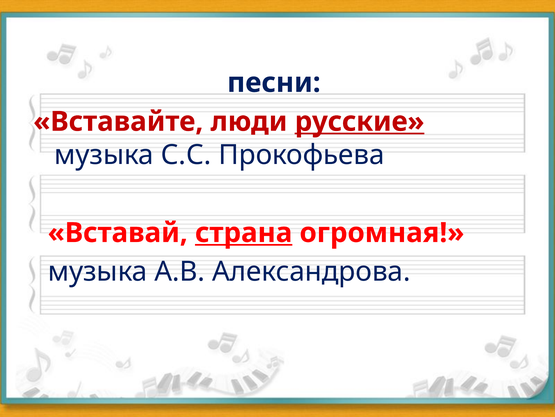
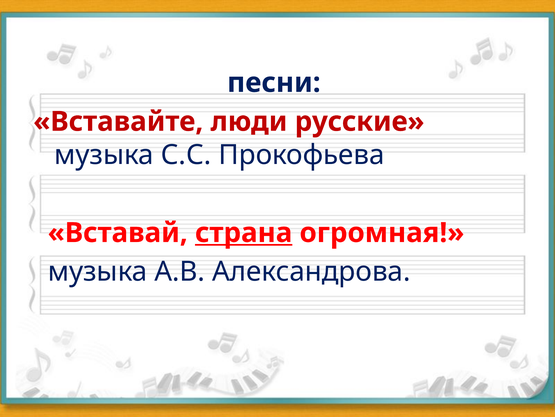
русские underline: present -> none
